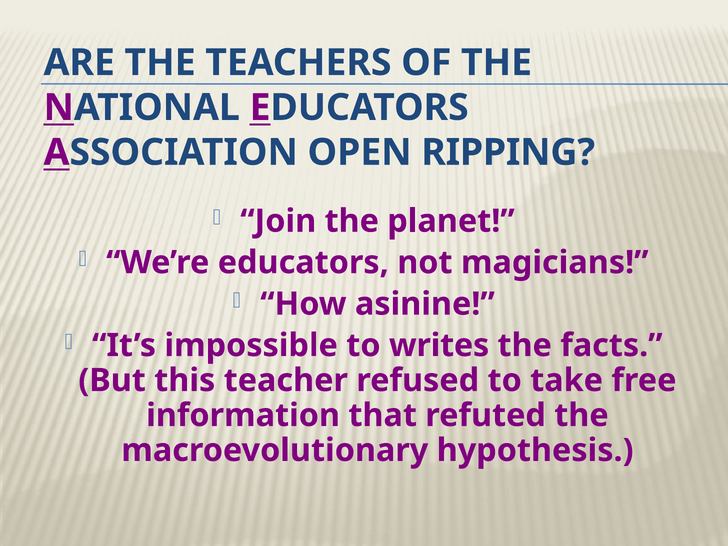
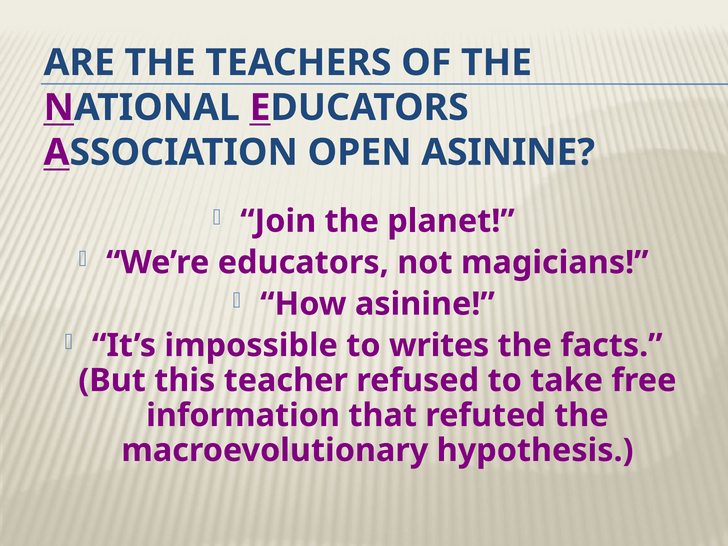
OPEN RIPPING: RIPPING -> ASININE
